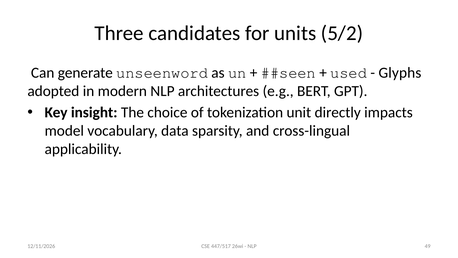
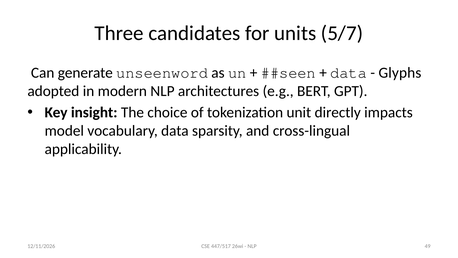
5/2: 5/2 -> 5/7
used at (349, 73): used -> data
